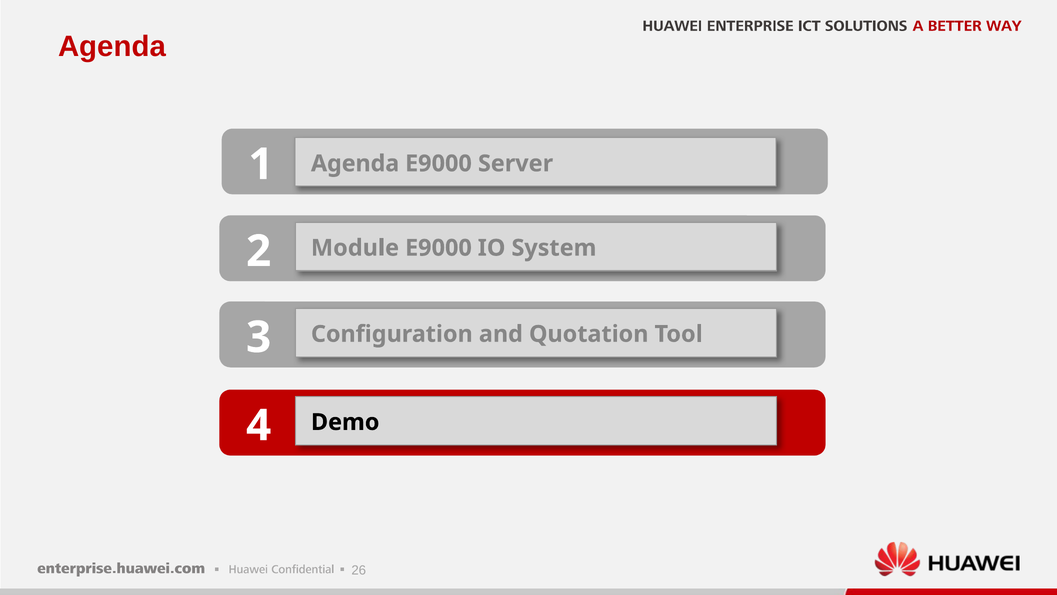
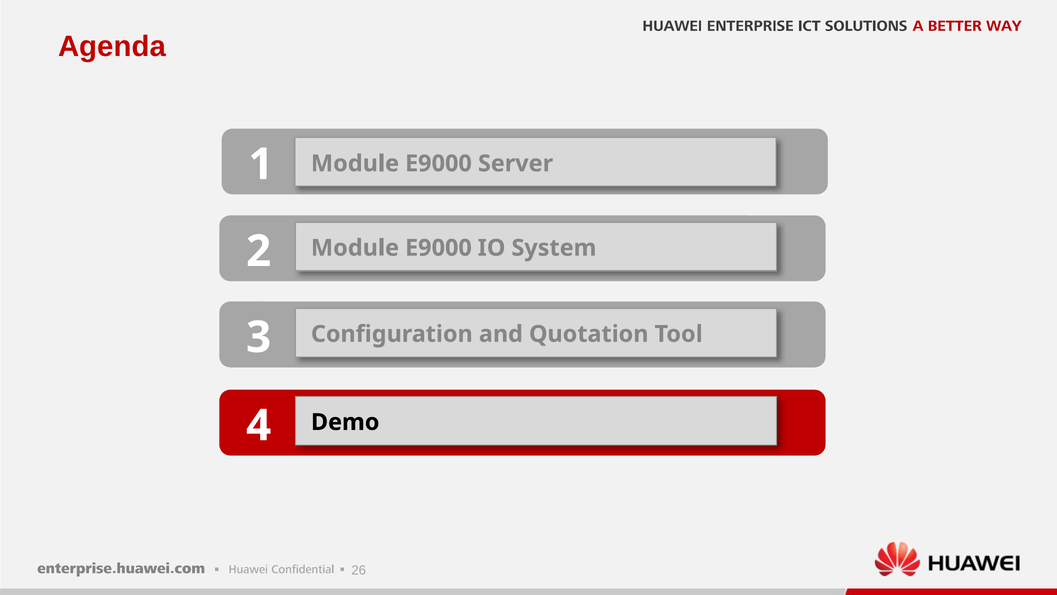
Agenda at (355, 163): Agenda -> Module
